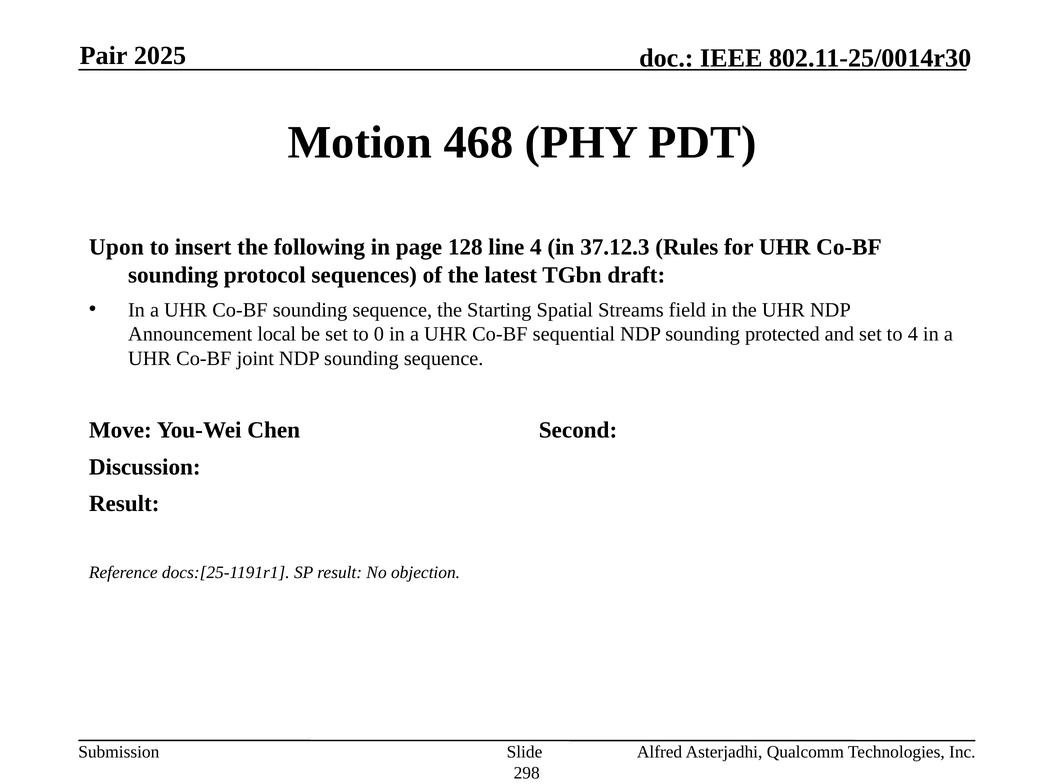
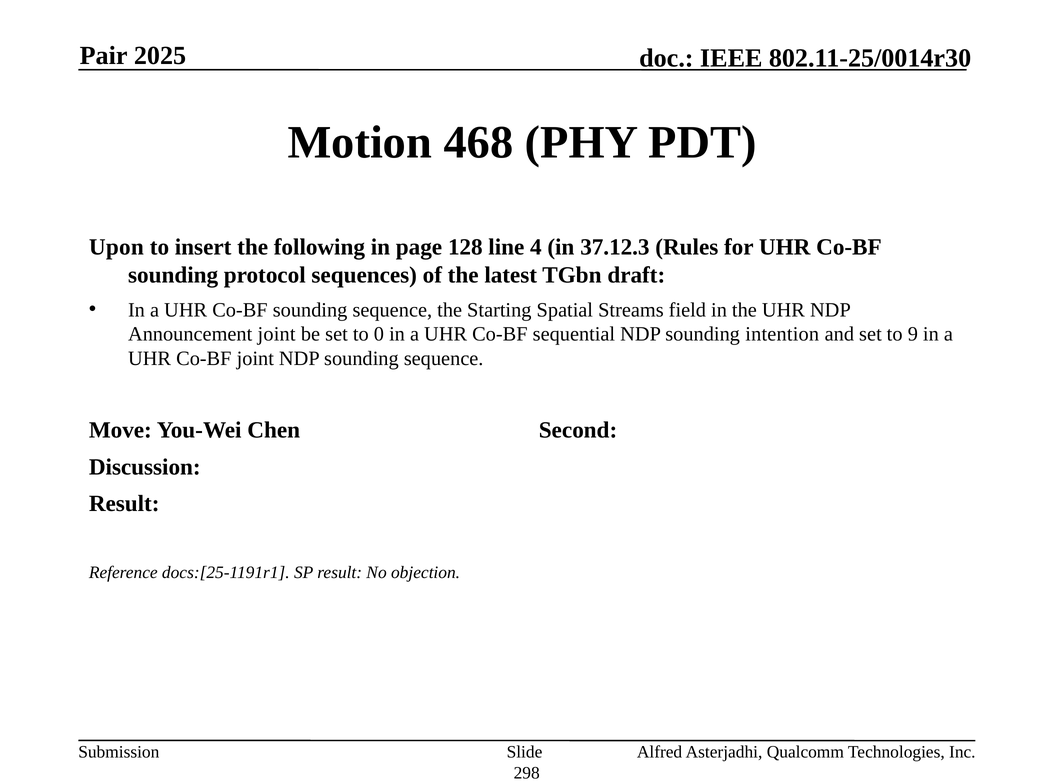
Announcement local: local -> joint
protected: protected -> intention
to 4: 4 -> 9
